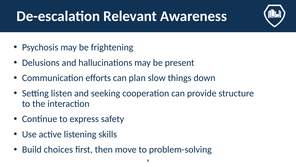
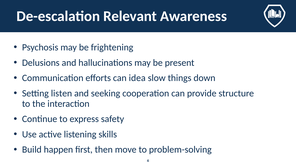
plan: plan -> idea
choices: choices -> happen
